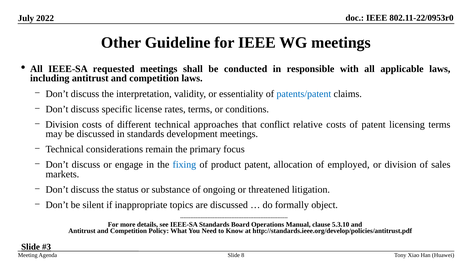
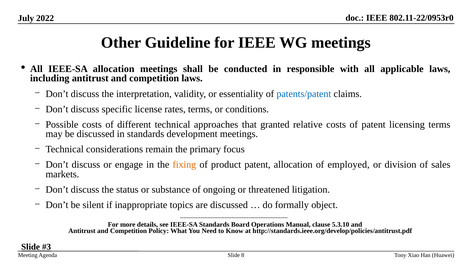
IEEE-SA requested: requested -> allocation
Division at (62, 124): Division -> Possible
conflict: conflict -> granted
fixing colour: blue -> orange
